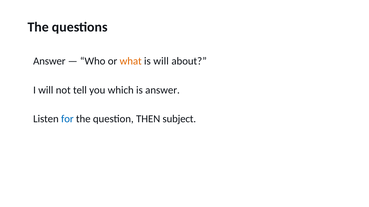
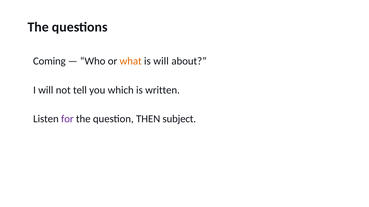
Answer at (49, 61): Answer -> Coming
is answer: answer -> written
for colour: blue -> purple
